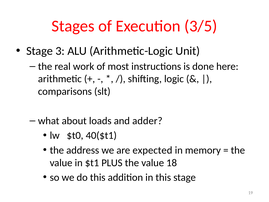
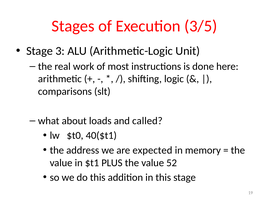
adder: adder -> called
18: 18 -> 52
